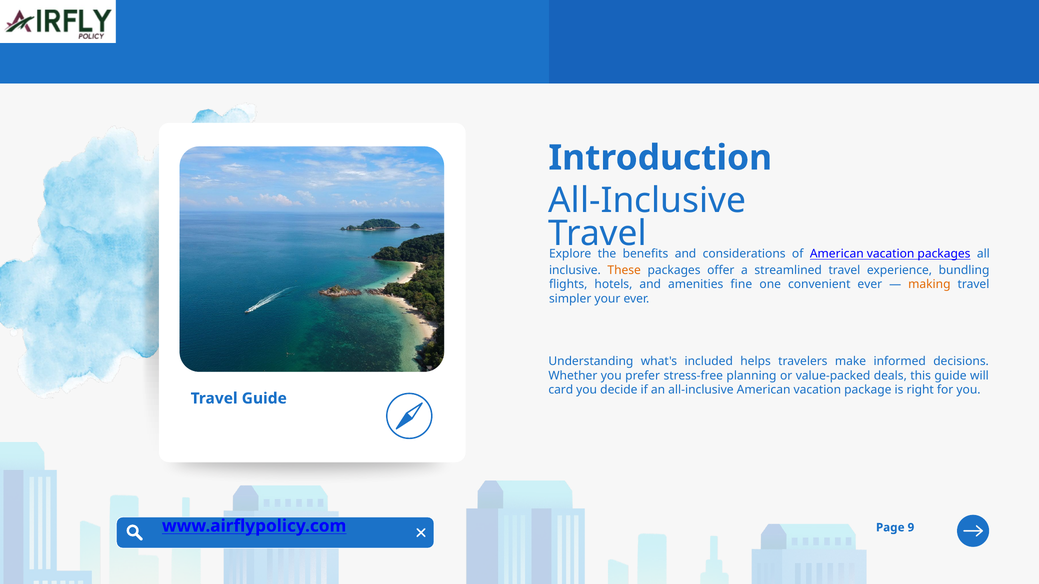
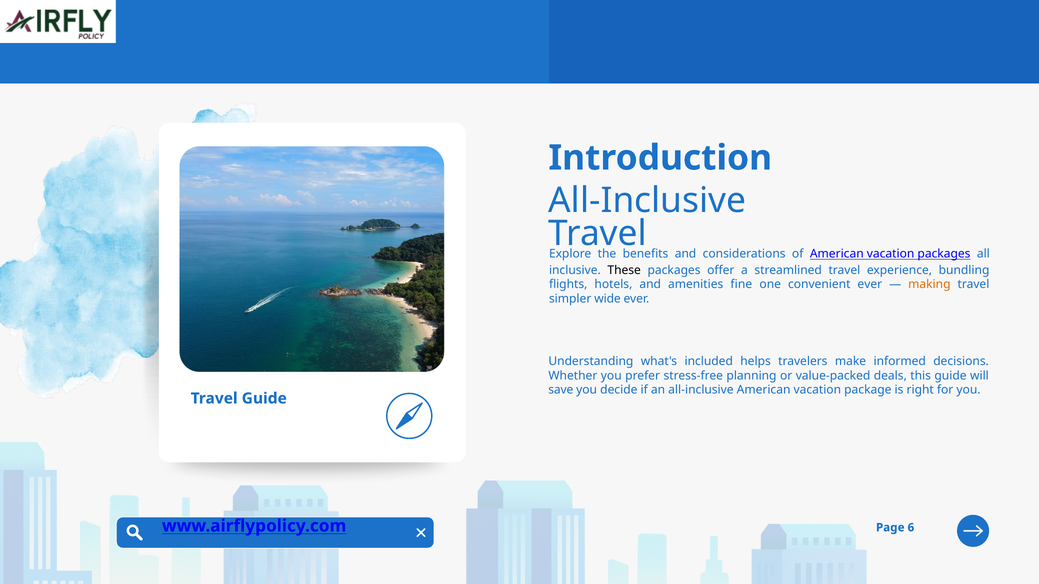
These colour: orange -> black
your: your -> wide
card: card -> save
9: 9 -> 6
